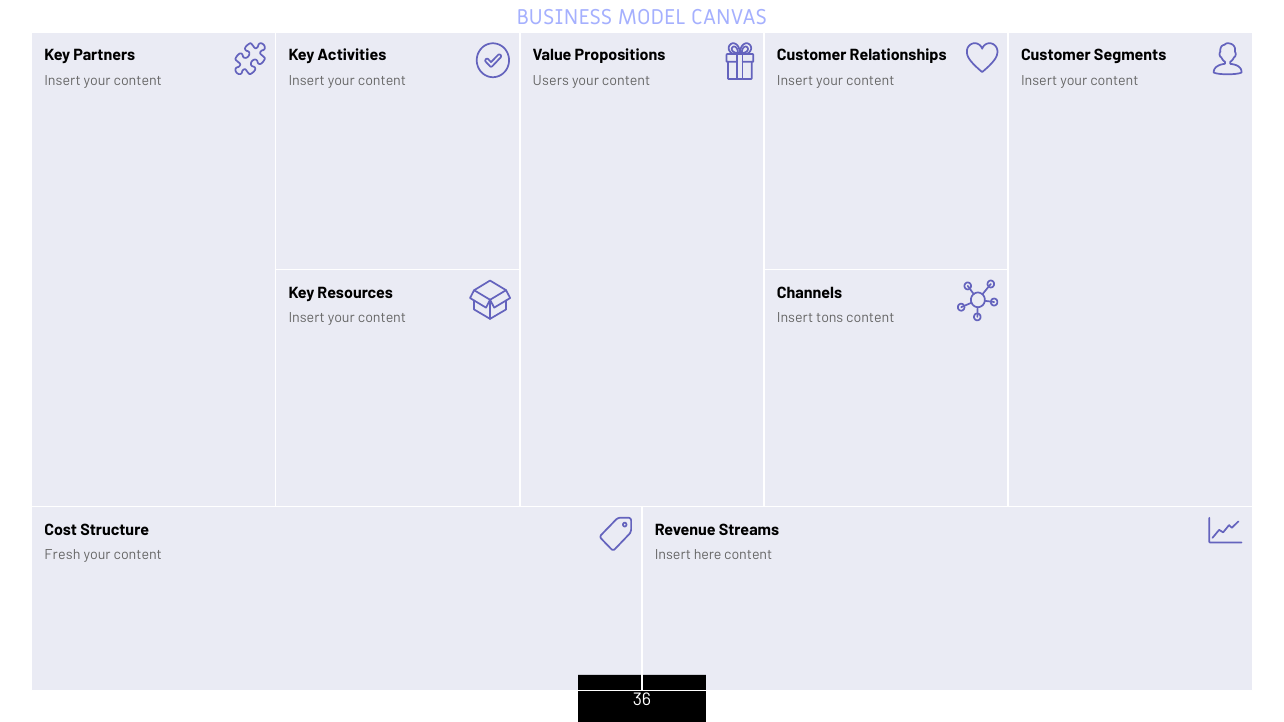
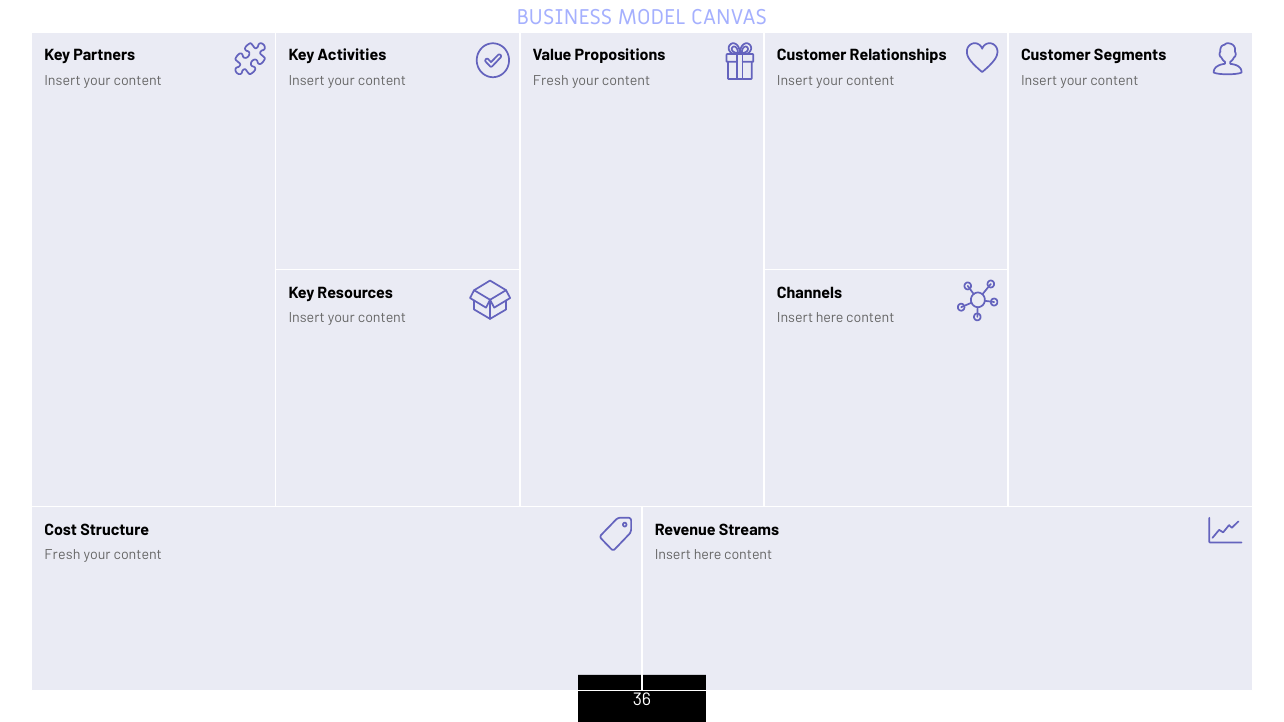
Users at (551, 81): Users -> Fresh
tons at (830, 318): tons -> here
